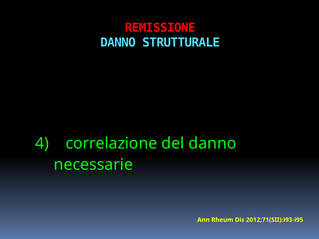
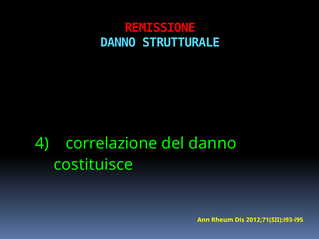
necessarie: necessarie -> costituisce
